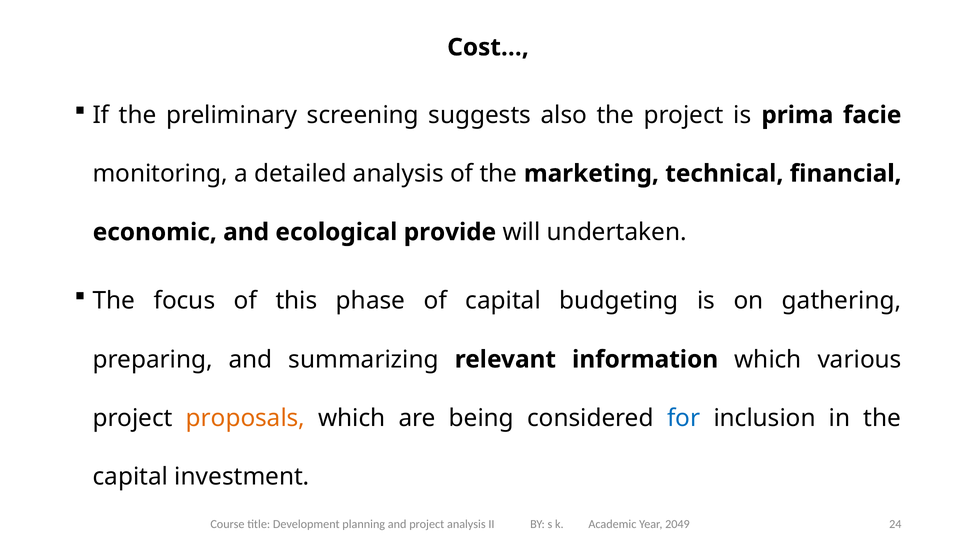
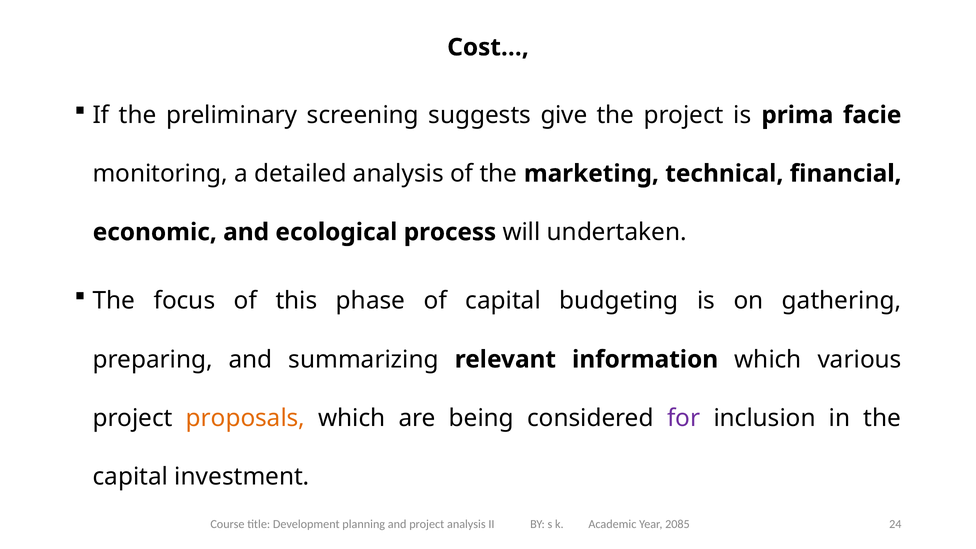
also: also -> give
provide: provide -> process
for colour: blue -> purple
2049: 2049 -> 2085
